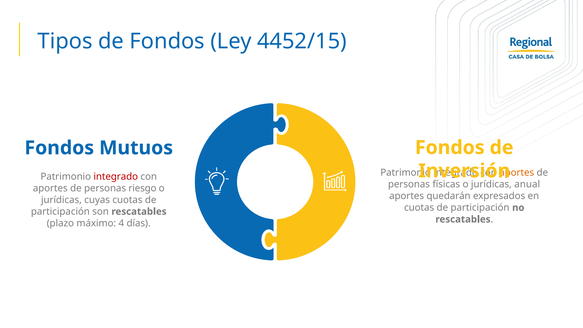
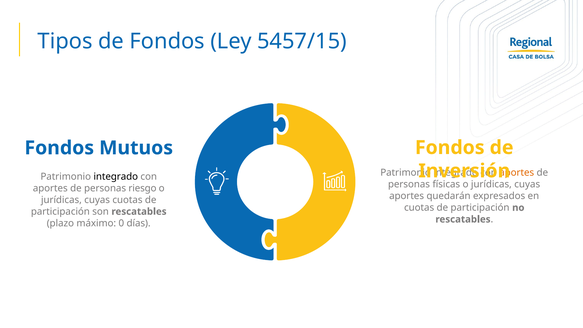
4452/15: 4452/15 -> 5457/15
integrado at (116, 177) colour: red -> black
anual at (527, 184): anual -> cuyas
4: 4 -> 0
